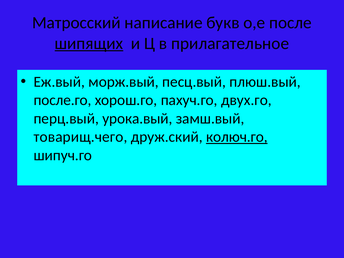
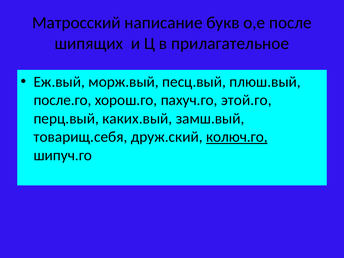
шипящих underline: present -> none
двух.го: двух.го -> этой.го
урока.вый: урока.вый -> каких.вый
товарищ.чего: товарищ.чего -> товарищ.себя
